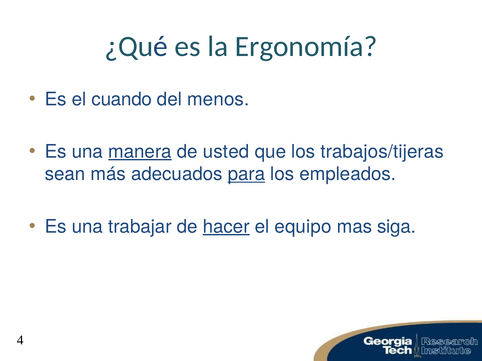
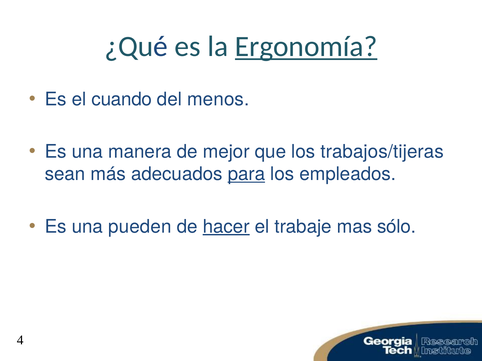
Ergonomía underline: none -> present
manera underline: present -> none
usted: usted -> mejor
trabajar: trabajar -> pueden
equipo: equipo -> trabaje
siga: siga -> sólo
